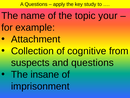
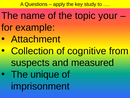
and questions: questions -> measured
insane: insane -> unique
